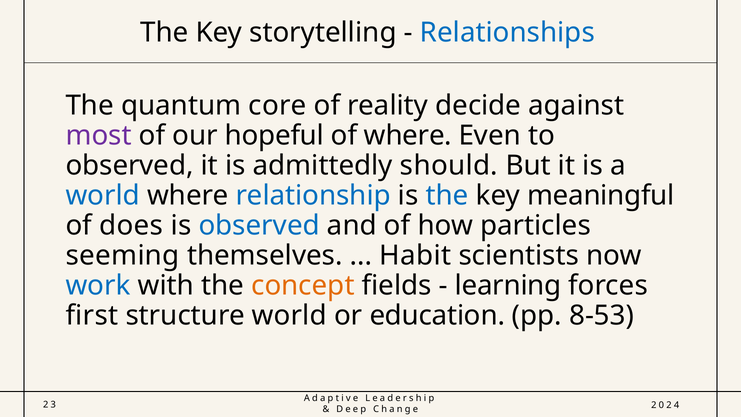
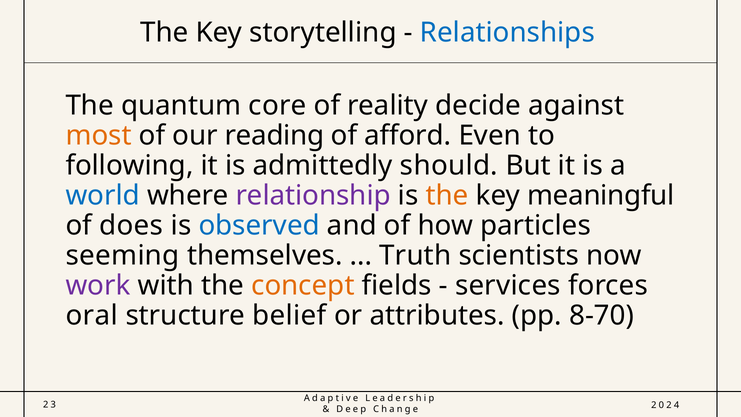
most colour: purple -> orange
hopeful: hopeful -> reading
of where: where -> afford
observed at (130, 165): observed -> following
relationship colour: blue -> purple
the at (447, 195) colour: blue -> orange
Habit: Habit -> Truth
work colour: blue -> purple
learning: learning -> services
first: first -> oral
structure world: world -> belief
education: education -> attributes
8-53: 8-53 -> 8-70
